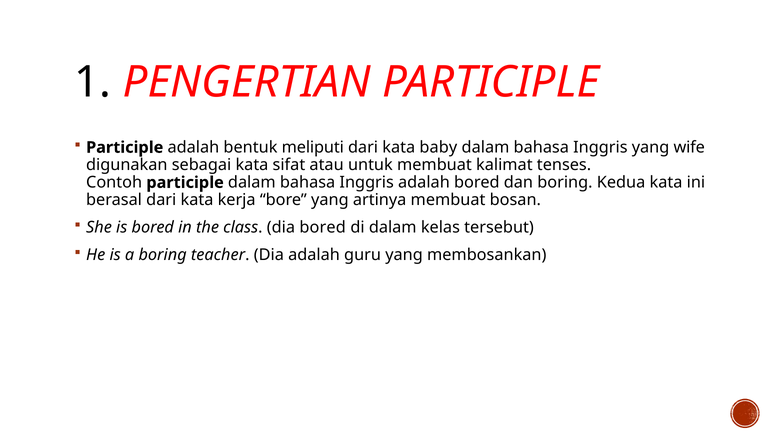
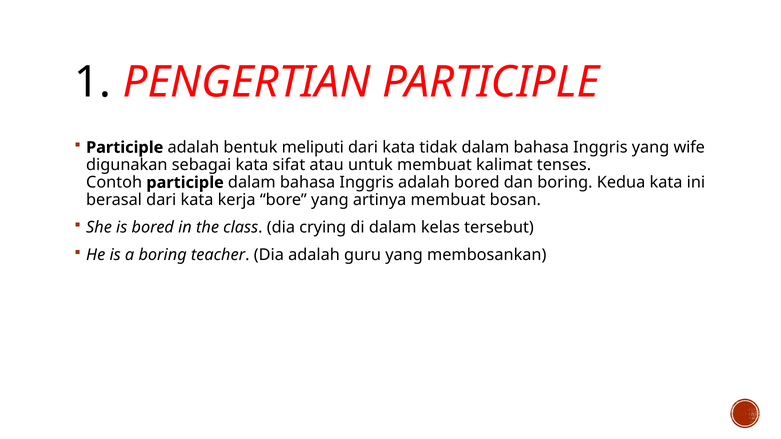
baby: baby -> tidak
dia bored: bored -> crying
